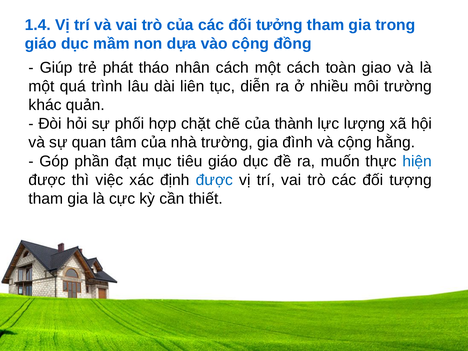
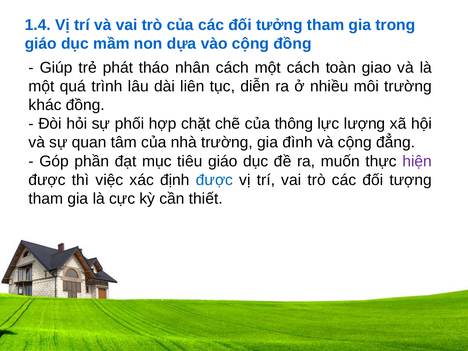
khác quản: quản -> đồng
thành: thành -> thông
hằng: hằng -> đẳng
hiện colour: blue -> purple
